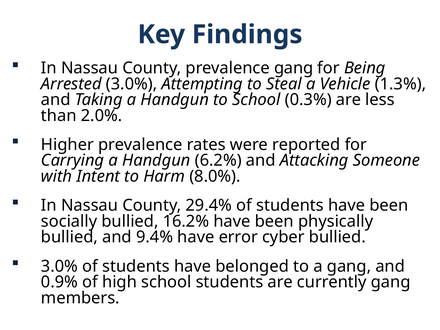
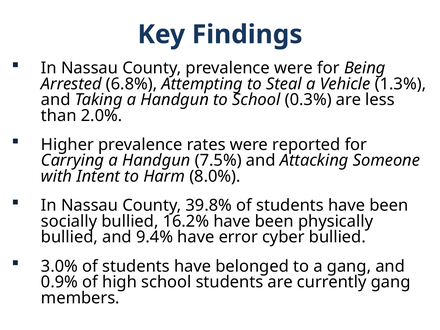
prevalence gang: gang -> were
Arrested 3.0%: 3.0% -> 6.8%
6.2%: 6.2% -> 7.5%
29.4%: 29.4% -> 39.8%
